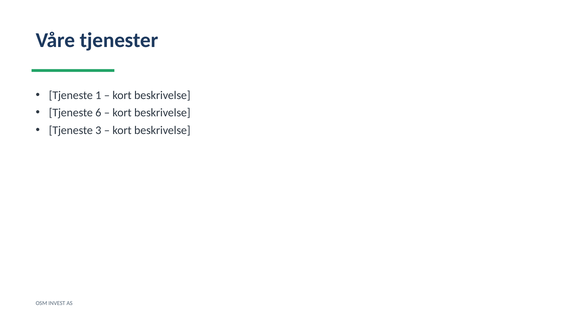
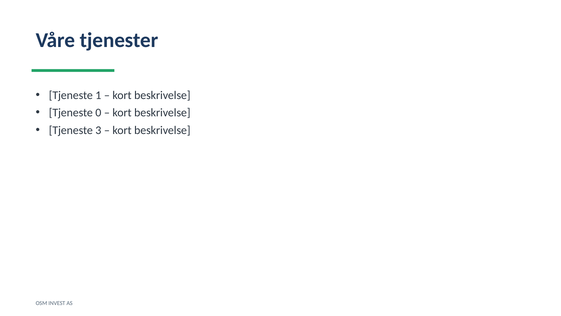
6: 6 -> 0
